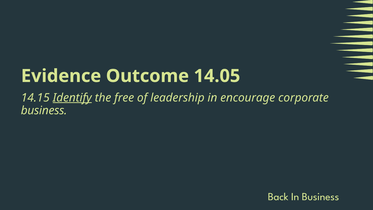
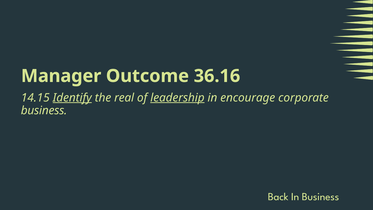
Evidence: Evidence -> Manager
14.05: 14.05 -> 36.16
free: free -> real
leadership underline: none -> present
